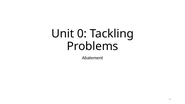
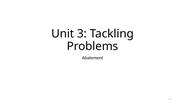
0: 0 -> 3
